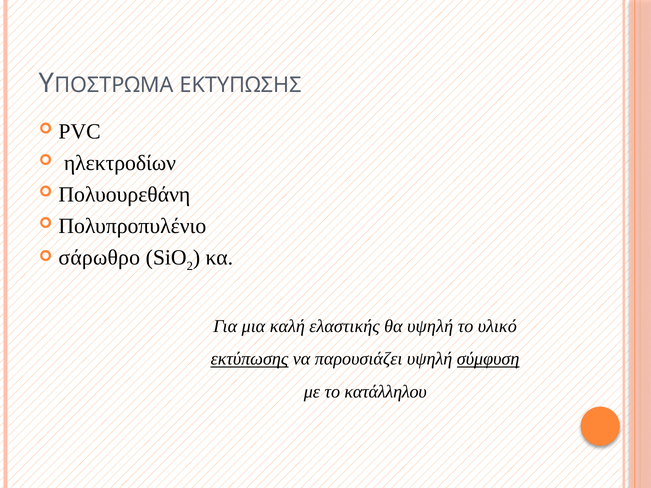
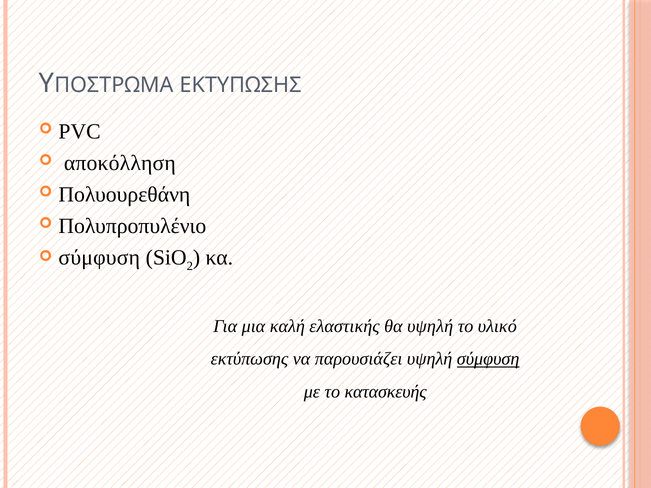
ηλεκτροδίων: ηλεκτροδίων -> αποκόλληση
σάρωθρο at (99, 258): σάρωθρο -> σύμφυση
εκτύπωσης underline: present -> none
κατάλληλου: κατάλληλου -> κατασκευής
